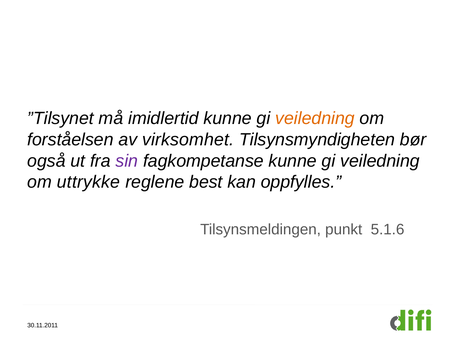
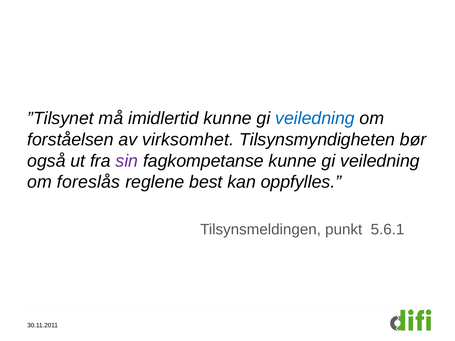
veiledning at (315, 119) colour: orange -> blue
uttrykke: uttrykke -> foreslås
5.1.6: 5.1.6 -> 5.6.1
